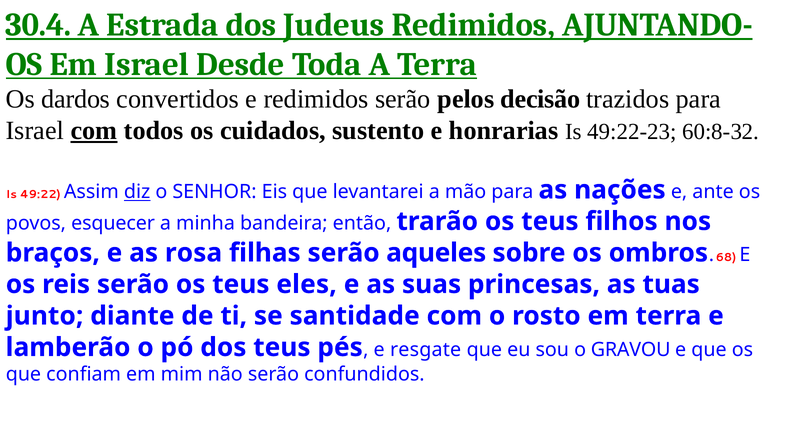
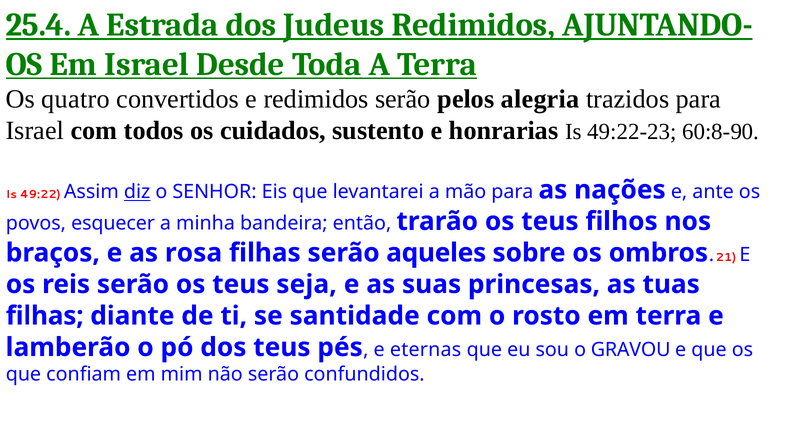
30.4: 30.4 -> 25.4
dardos: dardos -> quatro
decisão: decisão -> alegria
com at (94, 131) underline: present -> none
60:8-32: 60:8-32 -> 60:8-90
68: 68 -> 21
eles: eles -> seja
junto at (45, 316): junto -> filhas
resgate: resgate -> eternas
